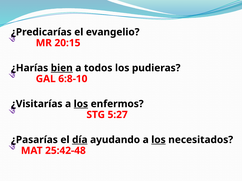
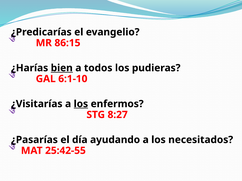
20:15: 20:15 -> 86:15
6:8-10: 6:8-10 -> 6:1-10
5:27: 5:27 -> 8:27
día underline: present -> none
los at (158, 140) underline: present -> none
25:42-48: 25:42-48 -> 25:42-55
